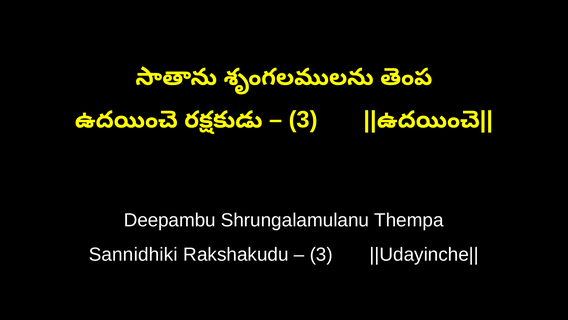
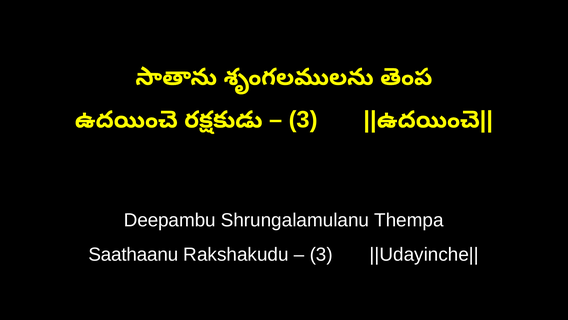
Sannidhiki: Sannidhiki -> Saathaanu
